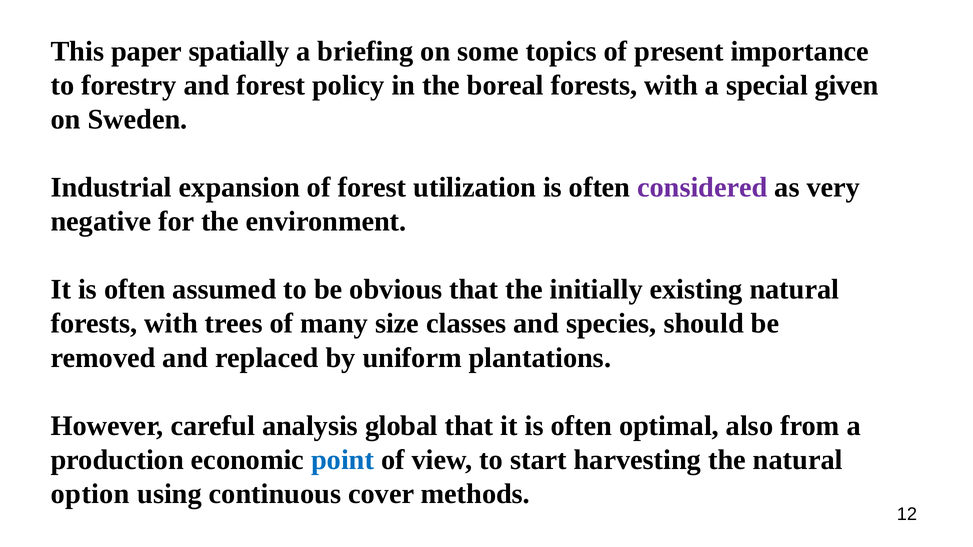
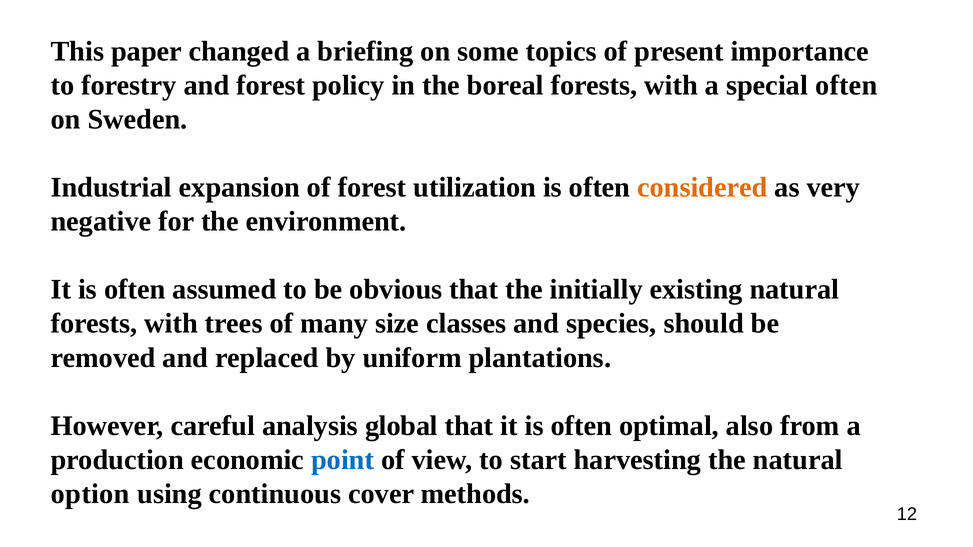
spatially: spatially -> changed
special given: given -> often
considered colour: purple -> orange
